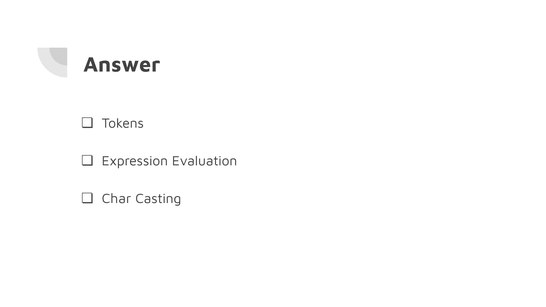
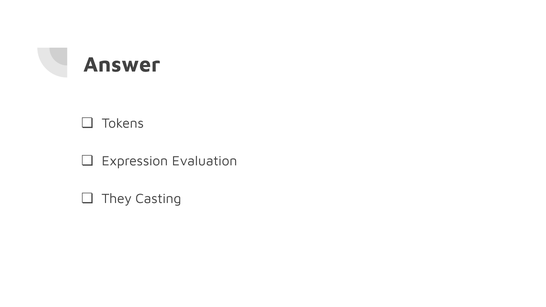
Char: Char -> They
